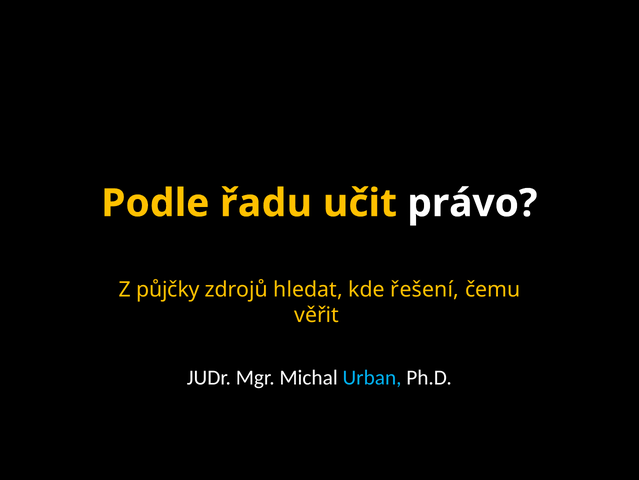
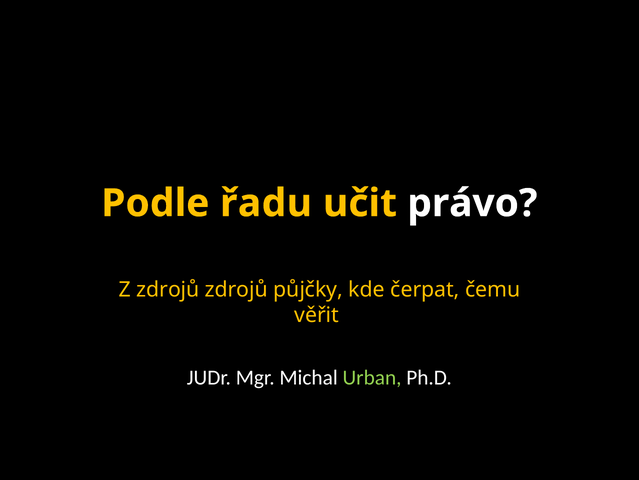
Z půjčky: půjčky -> zdrojů
hledat: hledat -> půjčky
řešení: řešení -> čerpat
Urban colour: light blue -> light green
